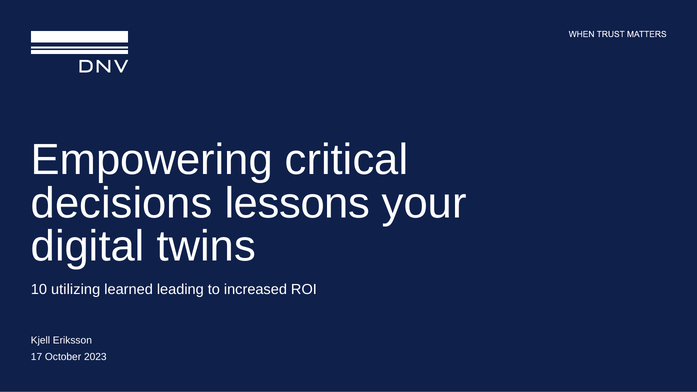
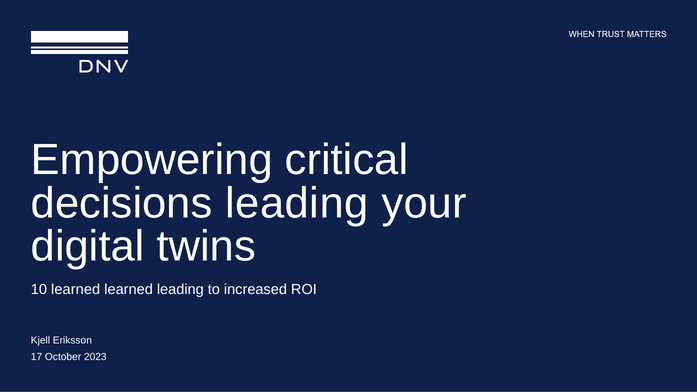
decisions lessons: lessons -> leading
10 utilizing: utilizing -> learned
